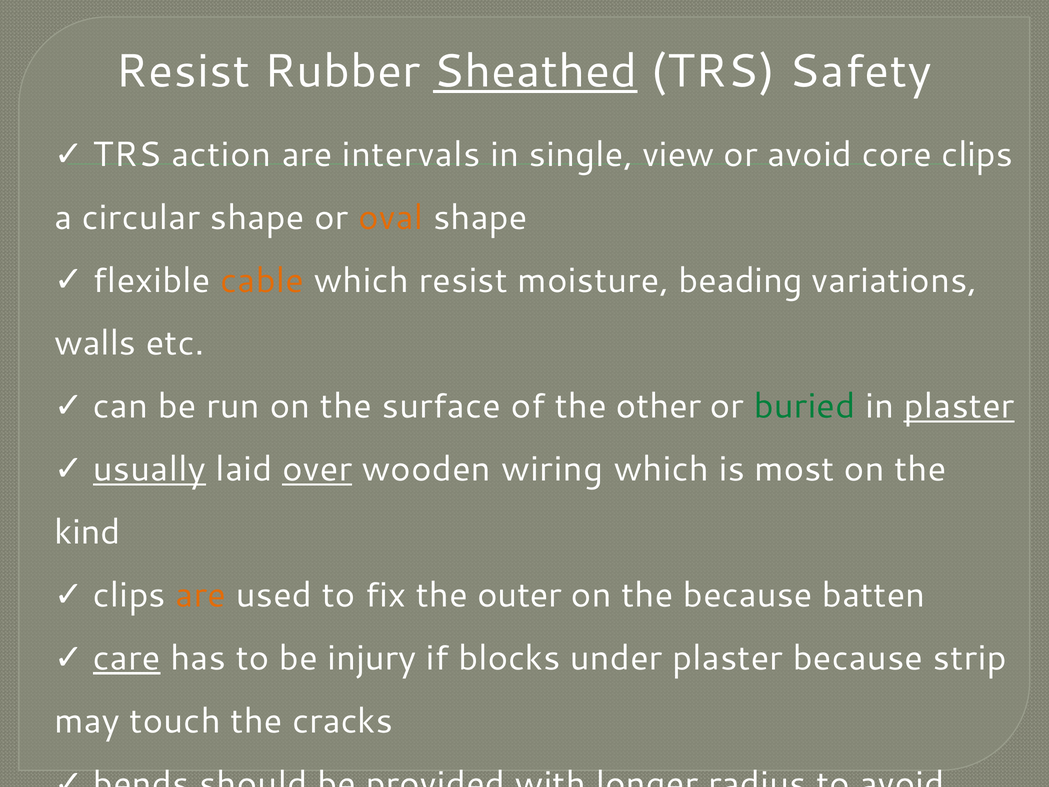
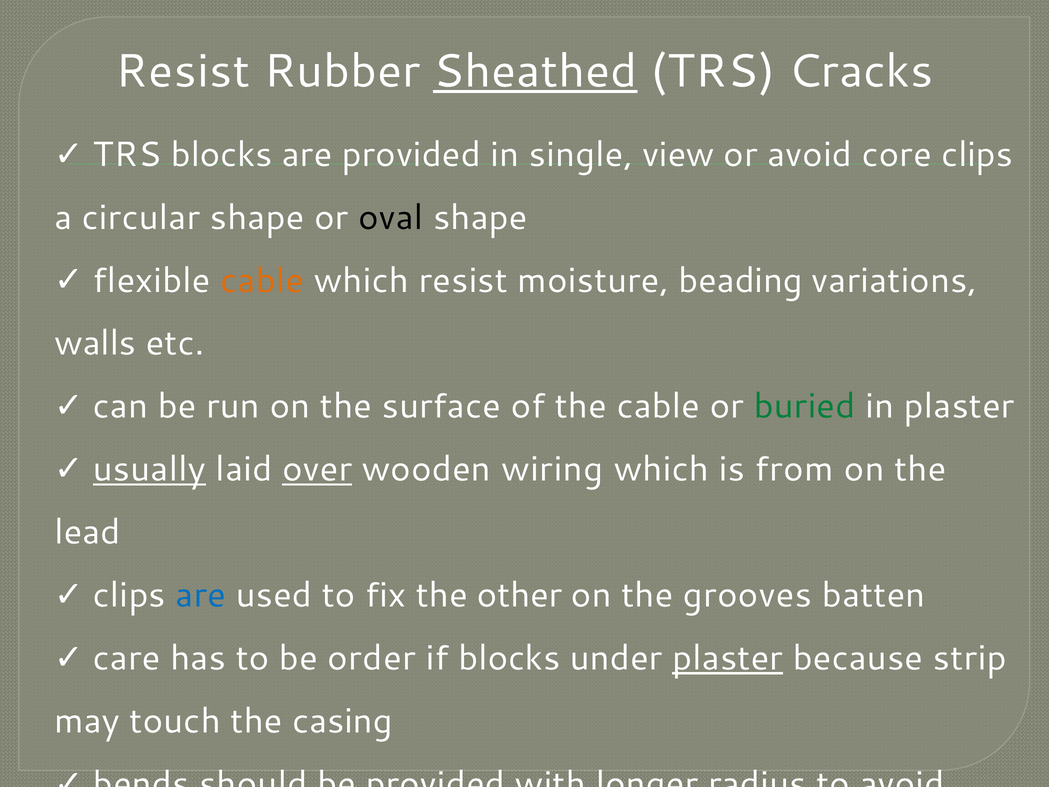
TRS Safety: Safety -> Cracks
TRS action: action -> blocks
are intervals: intervals -> provided
oval colour: orange -> black
the other: other -> cable
plaster at (959, 406) underline: present -> none
most: most -> from
kind: kind -> lead
are at (201, 595) colour: orange -> blue
outer: outer -> other
the because: because -> grooves
care underline: present -> none
injury: injury -> order
plaster at (728, 658) underline: none -> present
the cracks: cracks -> casing
